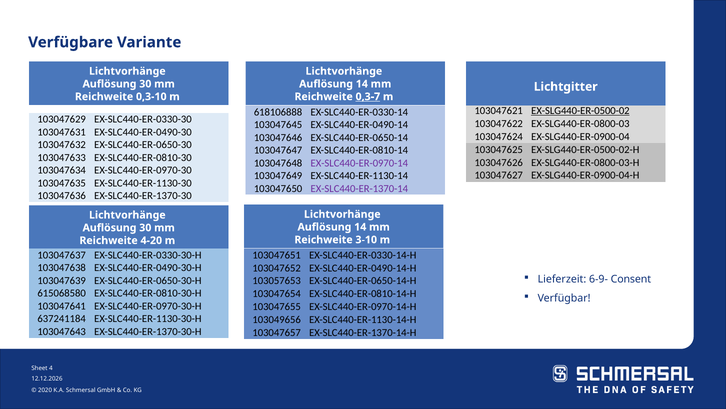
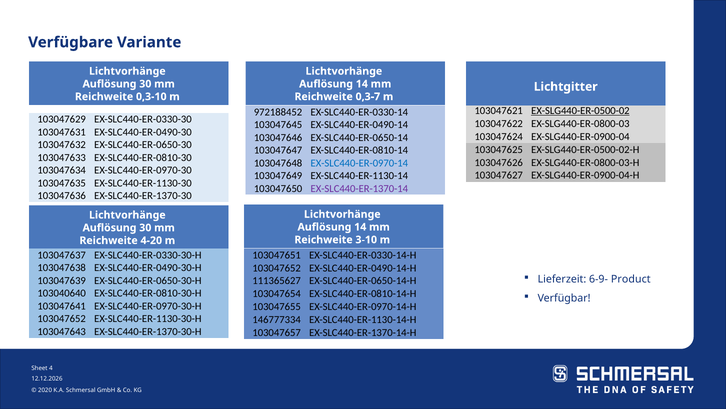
0,3-7 underline: present -> none
618106888: 618106888 -> 972188452
EX-SLC440-ER-0970-14 colour: purple -> blue
Consent: Consent -> Product
103057653: 103057653 -> 111365627
615068580: 615068580 -> 103040640
637241184 at (62, 318): 637241184 -> 103047652
103049656: 103049656 -> 146777334
